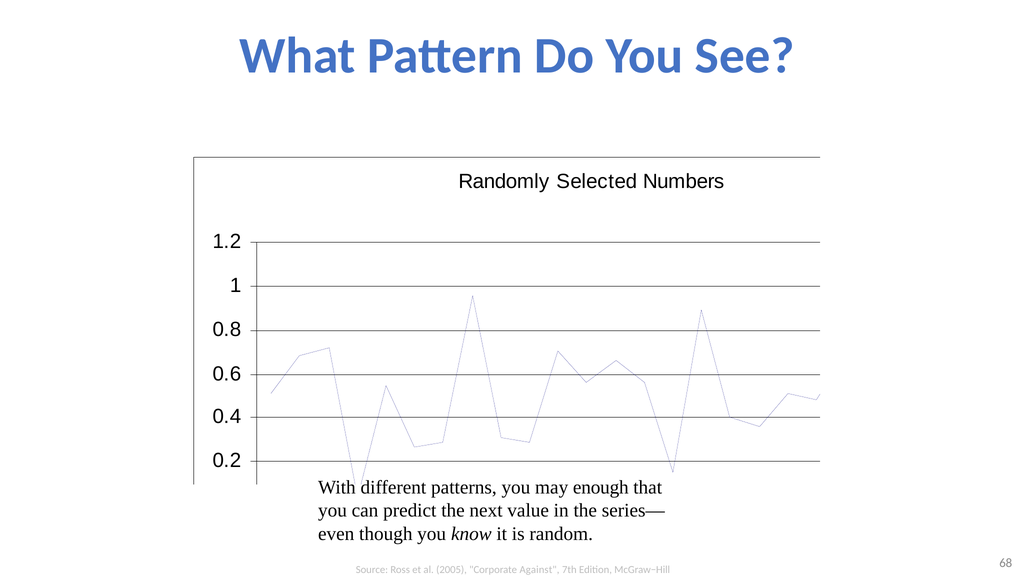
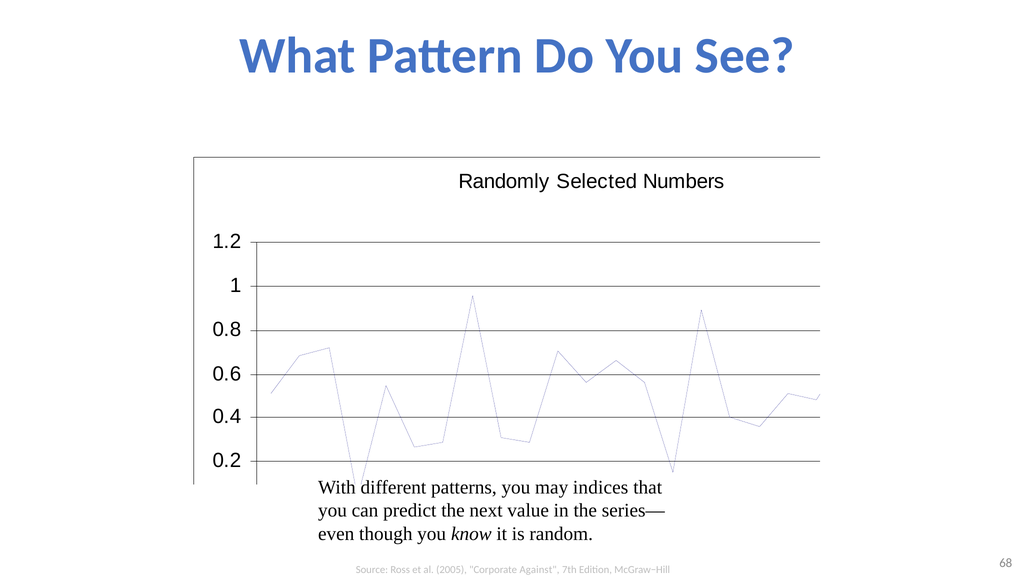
enough: enough -> indices
